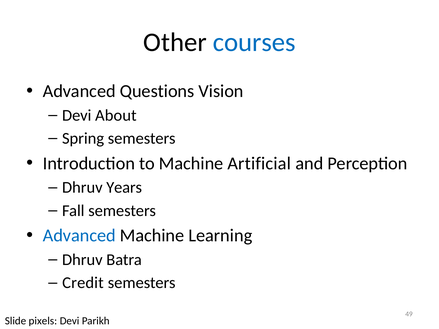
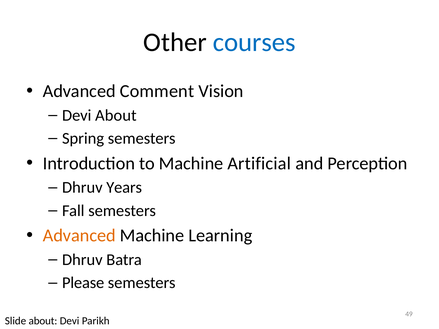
Questions: Questions -> Comment
Advanced at (79, 236) colour: blue -> orange
Credit: Credit -> Please
Slide pixels: pixels -> about
